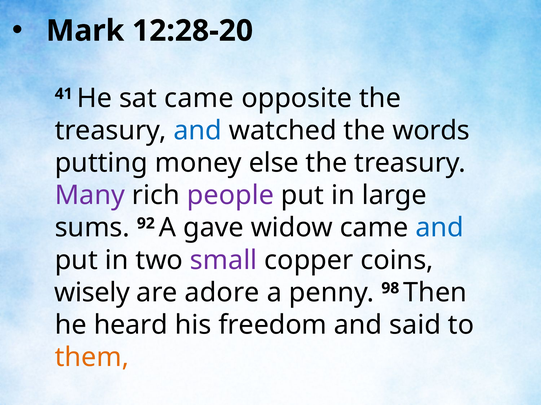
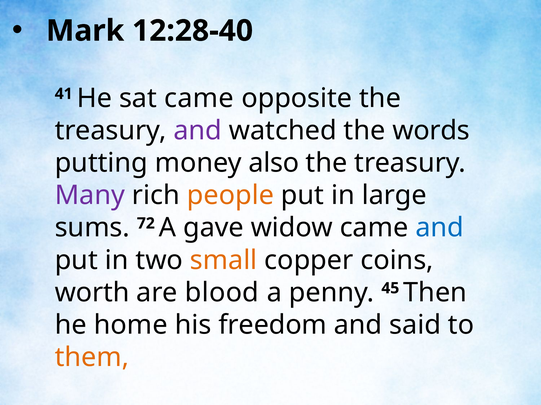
12:28-20: 12:28-20 -> 12:28-40
and at (198, 131) colour: blue -> purple
else: else -> also
people colour: purple -> orange
92: 92 -> 72
small colour: purple -> orange
wisely: wisely -> worth
adore: adore -> blood
98: 98 -> 45
heard: heard -> home
